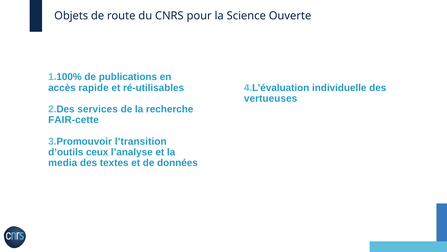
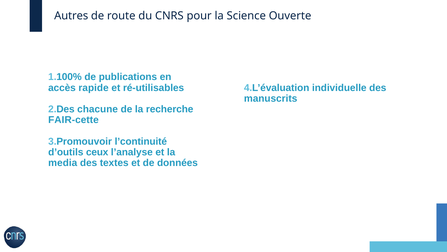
Objets: Objets -> Autres
vertueuses: vertueuses -> manuscrits
services: services -> chacune
l’transition: l’transition -> l’continuité
